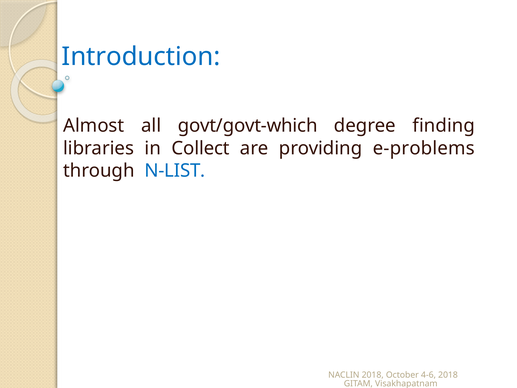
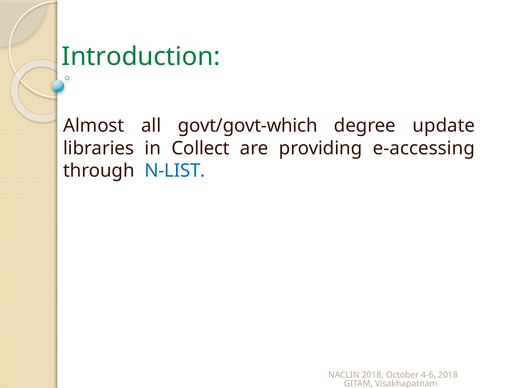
Introduction colour: blue -> green
finding: finding -> update
e-problems: e-problems -> e-accessing
